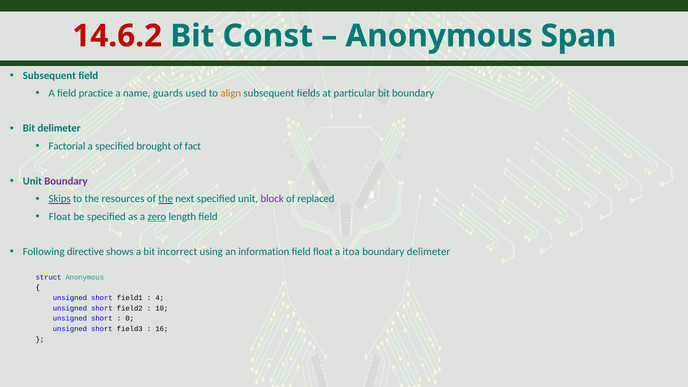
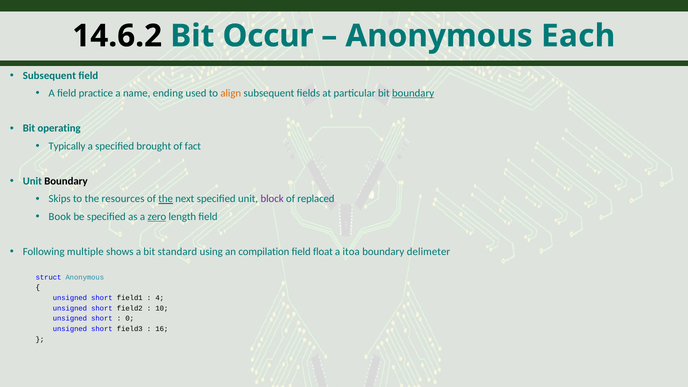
14.6.2 colour: red -> black
Const: Const -> Occur
Span: Span -> Each
guards: guards -> ending
boundary at (413, 93) underline: none -> present
Bit delimeter: delimeter -> operating
Factorial: Factorial -> Typically
Boundary at (66, 181) colour: purple -> black
Skips underline: present -> none
Float at (60, 217): Float -> Book
directive: directive -> multiple
incorrect: incorrect -> standard
information: information -> compilation
